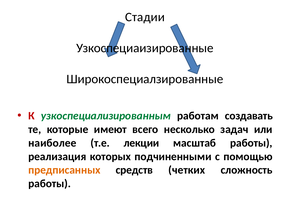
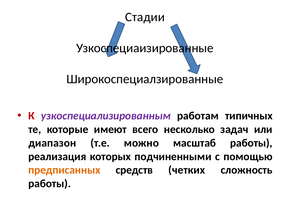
узкоспециализированным colour: green -> purple
создавать: создавать -> типичных
наиболее: наиболее -> диапазон
лекции: лекции -> можно
